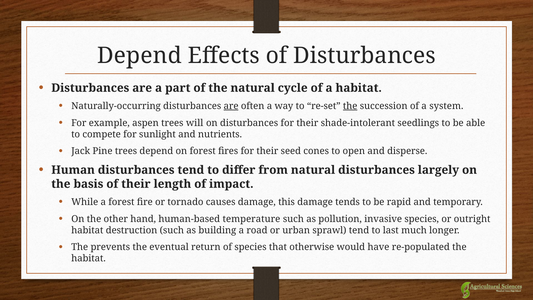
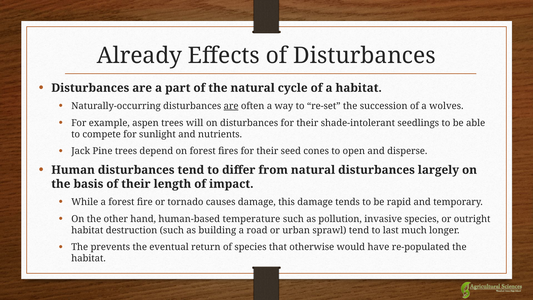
Depend at (139, 56): Depend -> Already
the at (350, 106) underline: present -> none
system: system -> wolves
